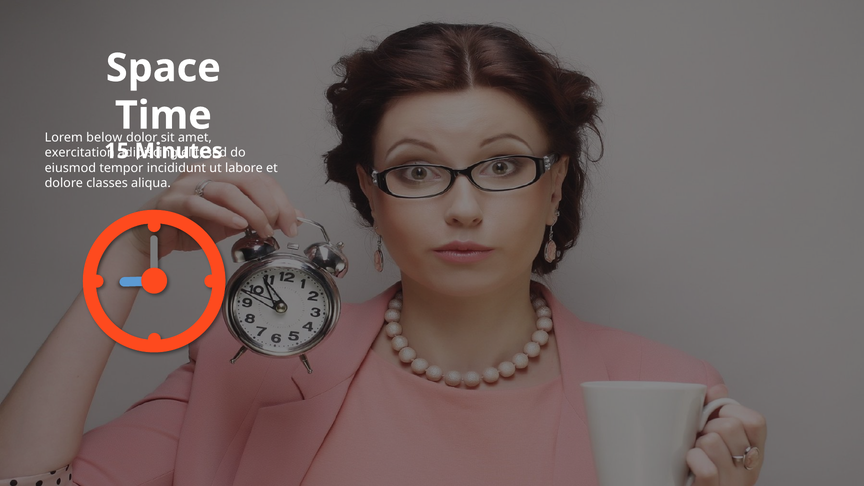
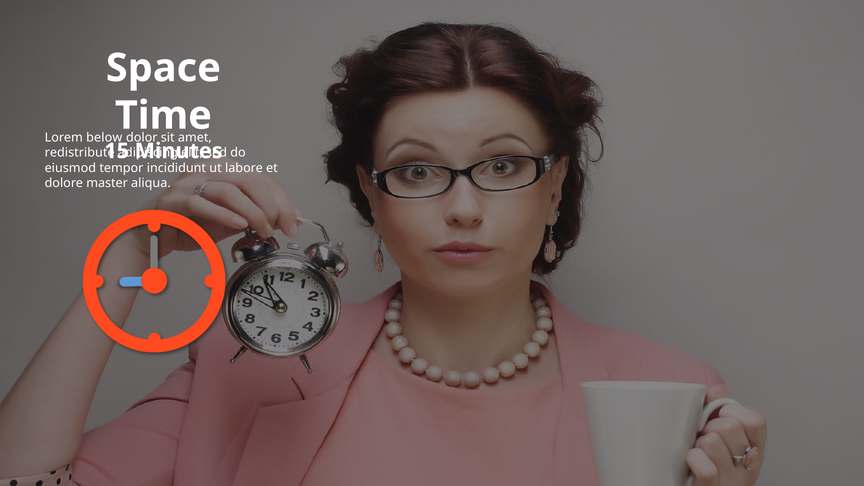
exercitation: exercitation -> redistribute
classes: classes -> master
